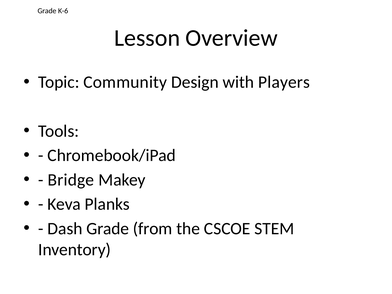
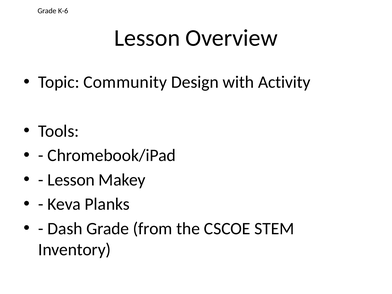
Players: Players -> Activity
Bridge at (71, 180): Bridge -> Lesson
